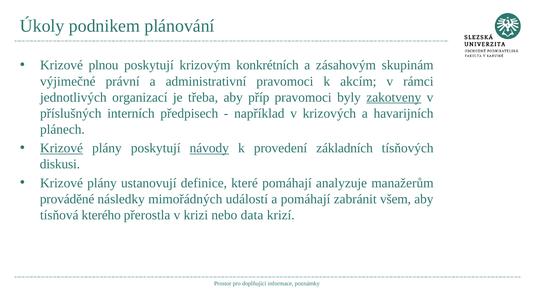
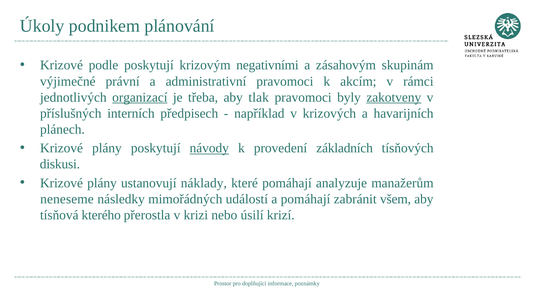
plnou: plnou -> podle
konkrétních: konkrétních -> negativními
organizací underline: none -> present
příp: příp -> tlak
Krizové at (62, 148) underline: present -> none
definice: definice -> náklady
prováděné: prováděné -> neneseme
data: data -> úsilí
